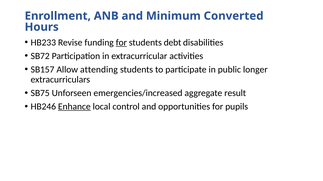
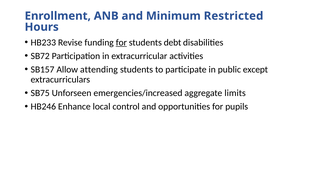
Converted: Converted -> Restricted
longer: longer -> except
result: result -> limits
Enhance underline: present -> none
